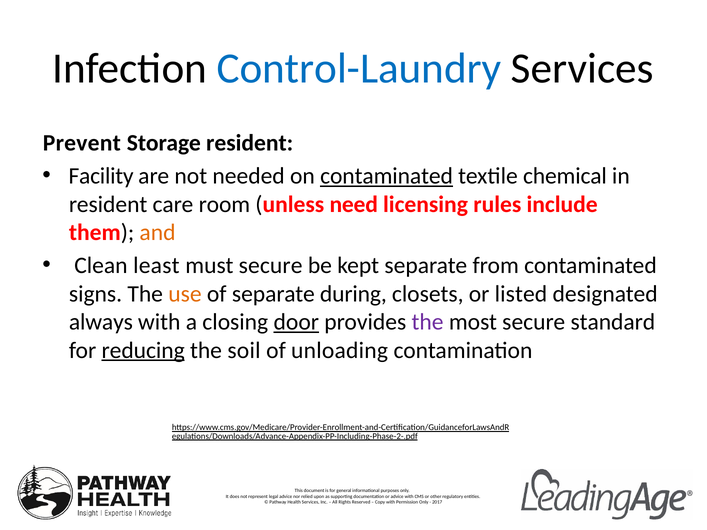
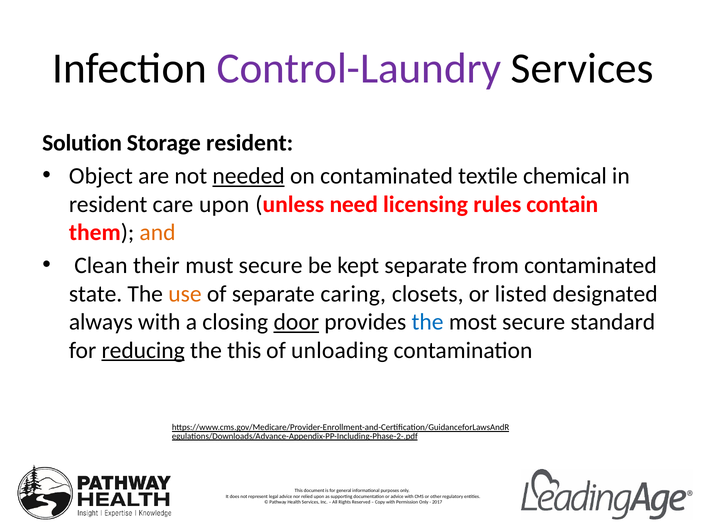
Control-Laundry colour: blue -> purple
Prevent: Prevent -> Solution
Facility: Facility -> Object
needed underline: none -> present
contaminated at (387, 176) underline: present -> none
care room: room -> upon
include: include -> contain
least: least -> their
signs: signs -> state
during: during -> caring
the at (428, 322) colour: purple -> blue
the soil: soil -> this
